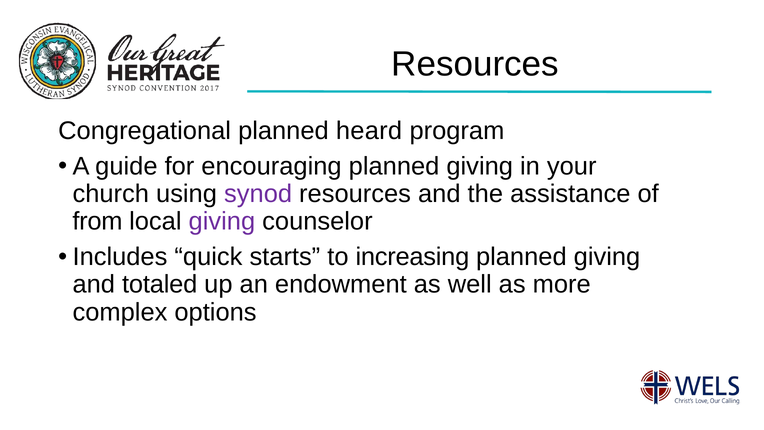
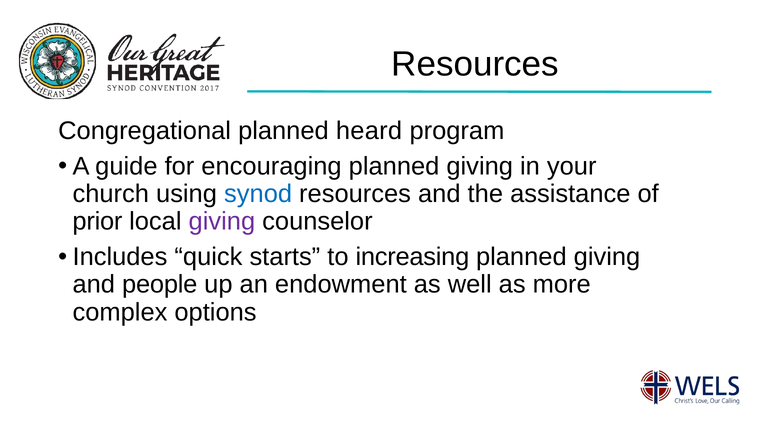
synod colour: purple -> blue
from: from -> prior
totaled: totaled -> people
